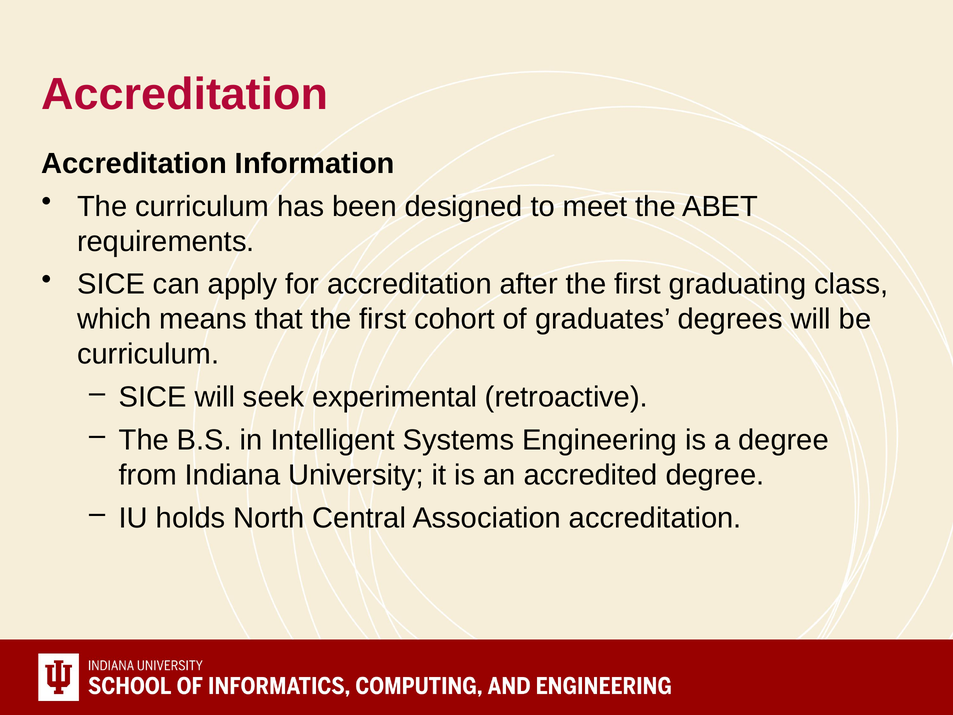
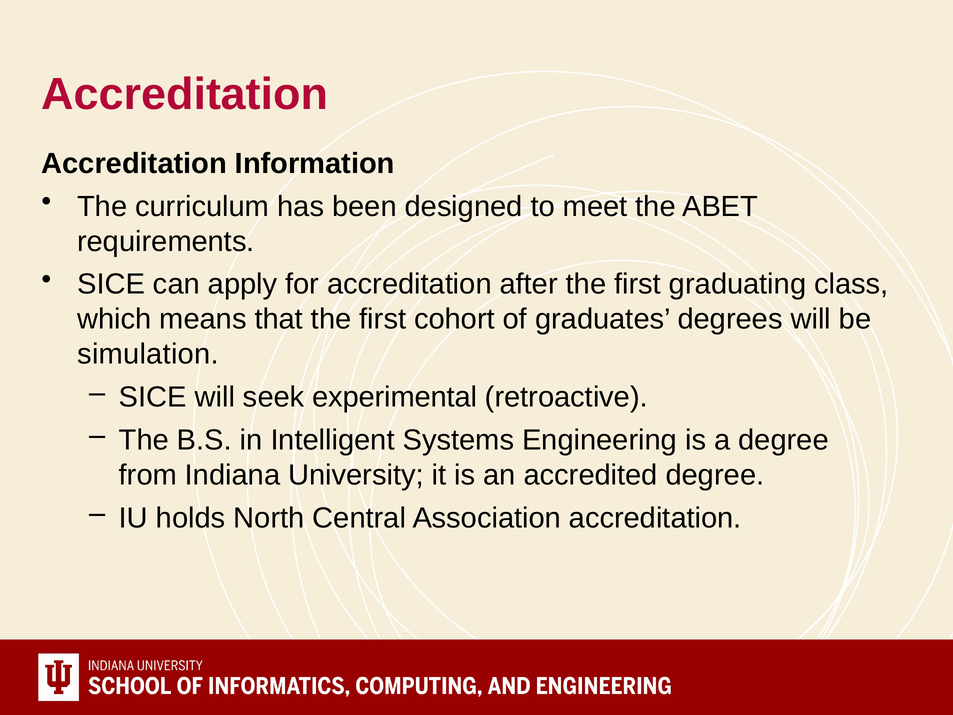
curriculum at (148, 354): curriculum -> simulation
